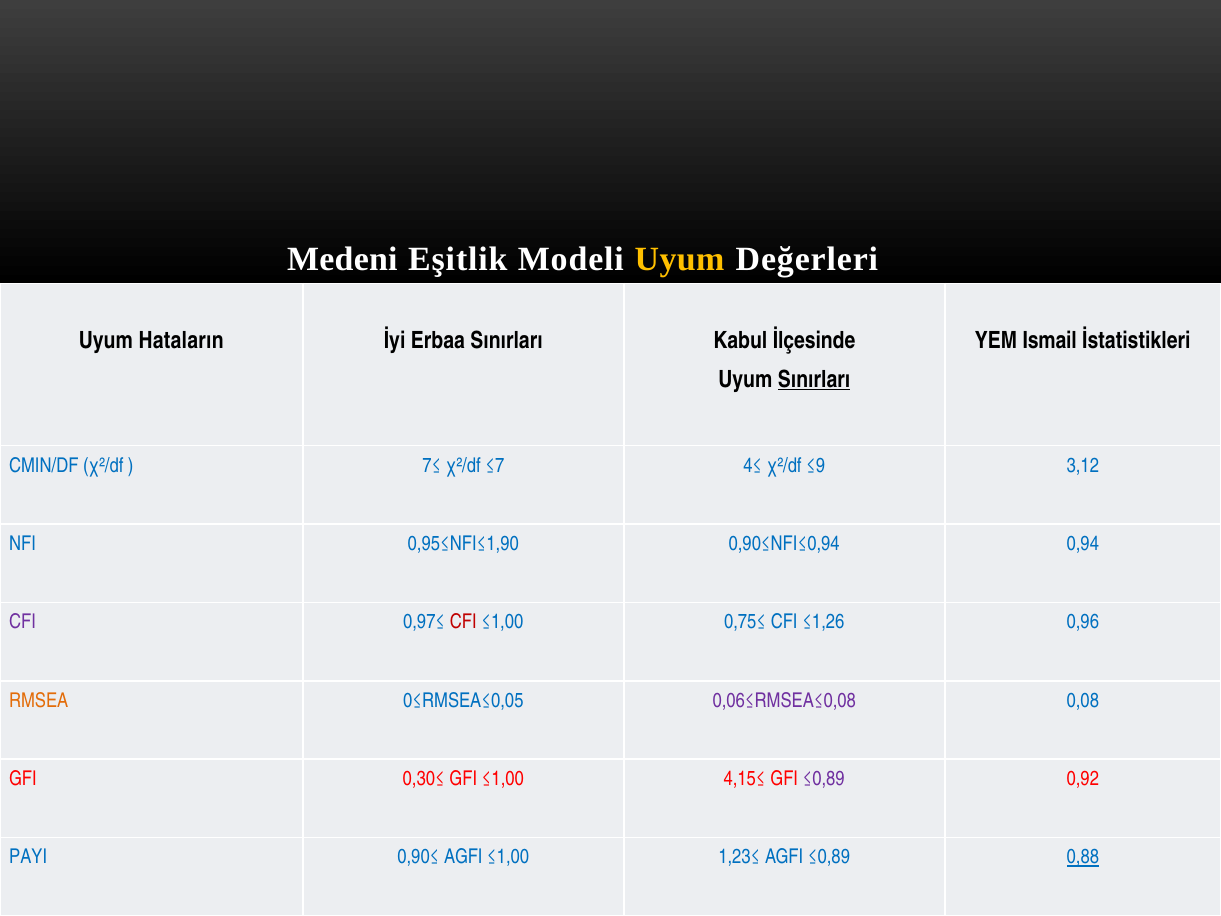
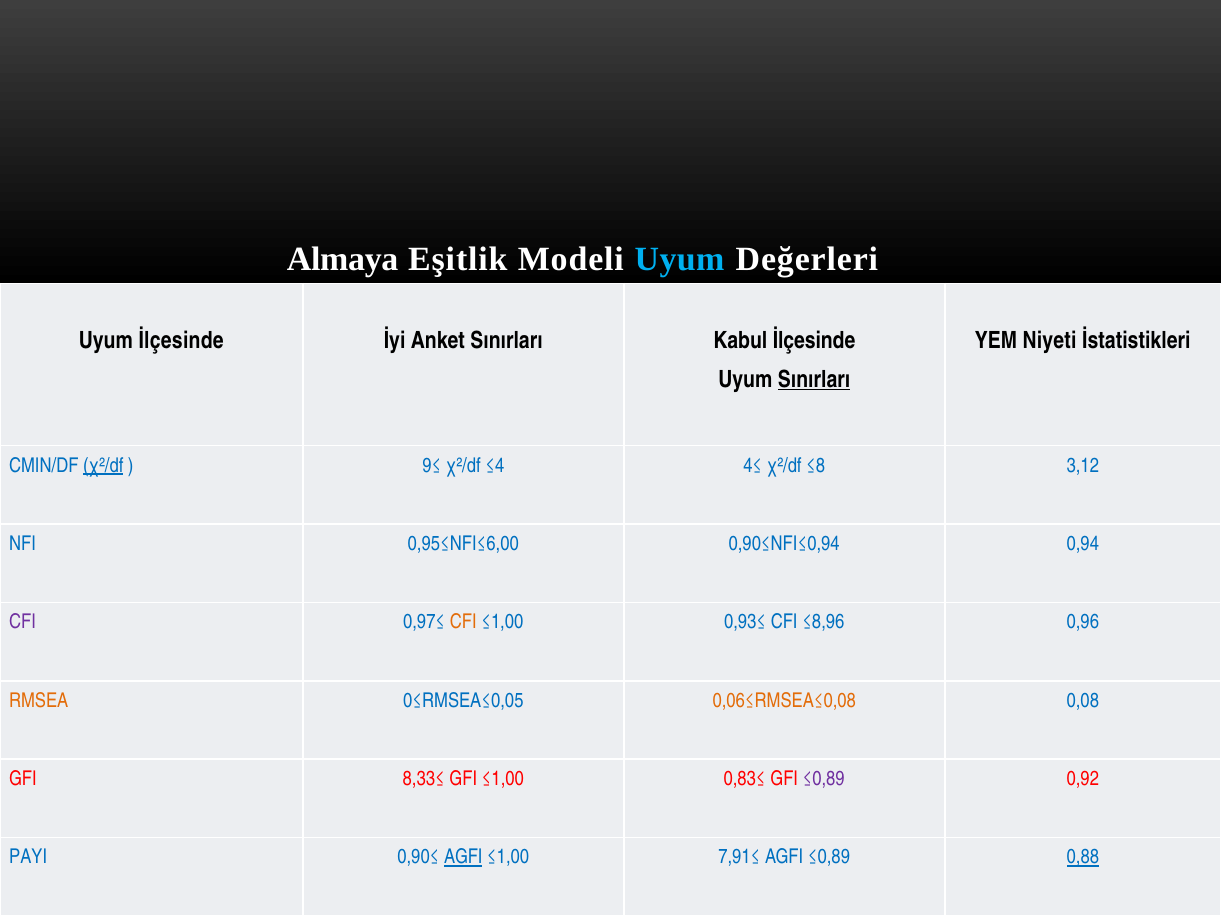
Medeni: Medeni -> Almaya
Uyum at (679, 259) colour: yellow -> light blue
Uyum Hataların: Hataların -> İlçesinde
Erbaa: Erbaa -> Anket
Ismail: Ismail -> Niyeti
χ²/df at (103, 465) underline: none -> present
7≤: 7≤ -> 9≤
≤7: ≤7 -> ≤4
≤9: ≤9 -> ≤8
0,95≤NFI≤1,90: 0,95≤NFI≤1,90 -> 0,95≤NFI≤6,00
CFI at (463, 622) colour: red -> orange
0,75≤: 0,75≤ -> 0,93≤
≤1,26: ≤1,26 -> ≤8,96
0,06≤RMSEA≤0,08 colour: purple -> orange
0,30≤: 0,30≤ -> 8,33≤
4,15≤: 4,15≤ -> 0,83≤
AGFI at (463, 857) underline: none -> present
1,23≤: 1,23≤ -> 7,91≤
